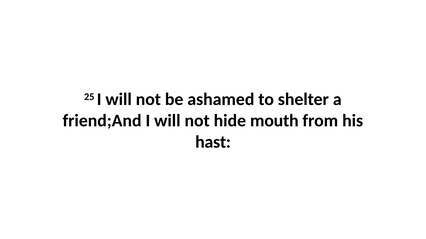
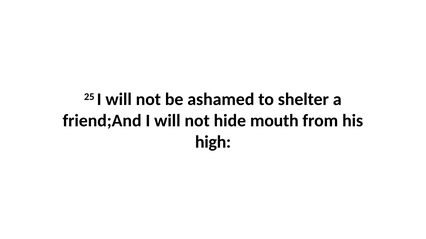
hast: hast -> high
